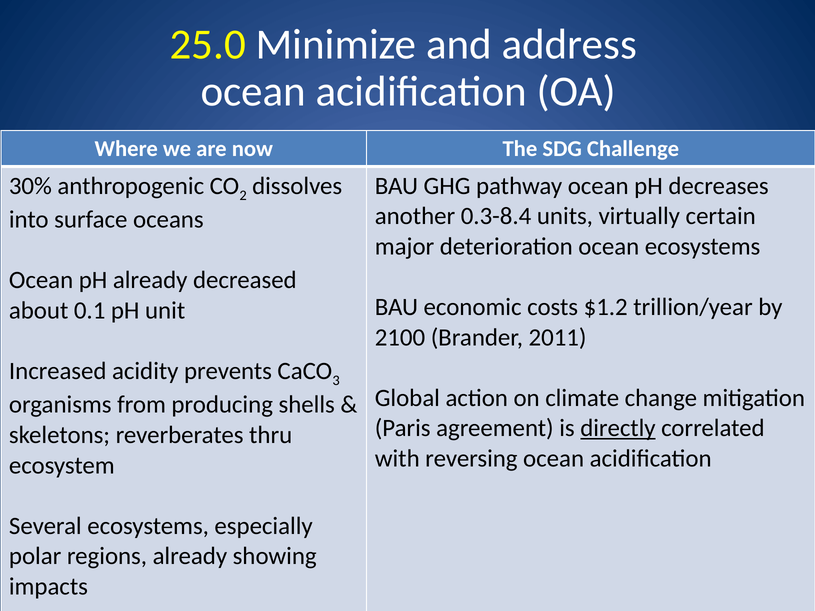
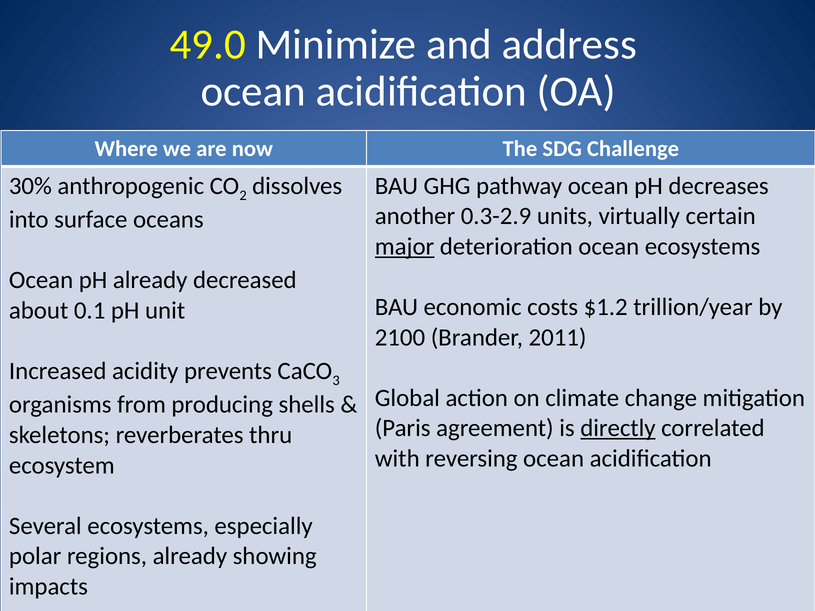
25.0: 25.0 -> 49.0
0.3-8.4: 0.3-8.4 -> 0.3-2.9
major underline: none -> present
